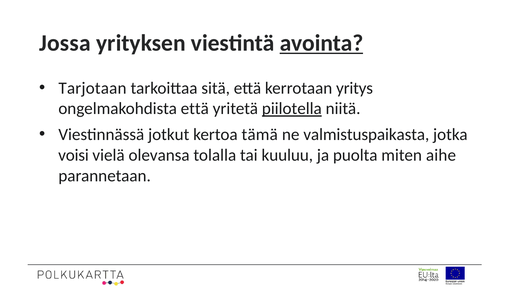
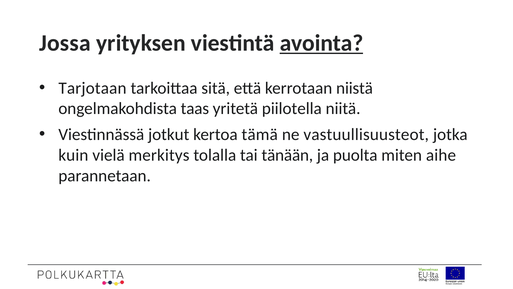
yritys: yritys -> niistä
ongelmakohdista että: että -> taas
piilotella underline: present -> none
valmistuspaikasta: valmistuspaikasta -> vastuullisuusteot
voisi: voisi -> kuin
olevansa: olevansa -> merkitys
kuuluu: kuuluu -> tänään
